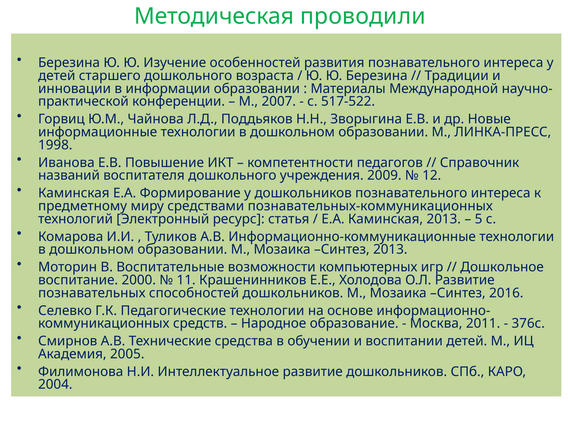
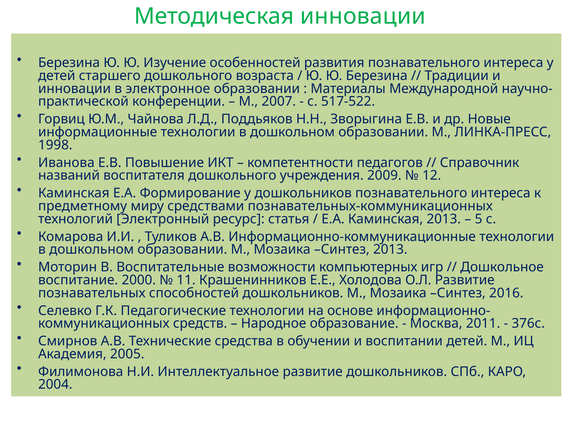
Методическая проводили: проводили -> инновации
информации: информации -> электронное
